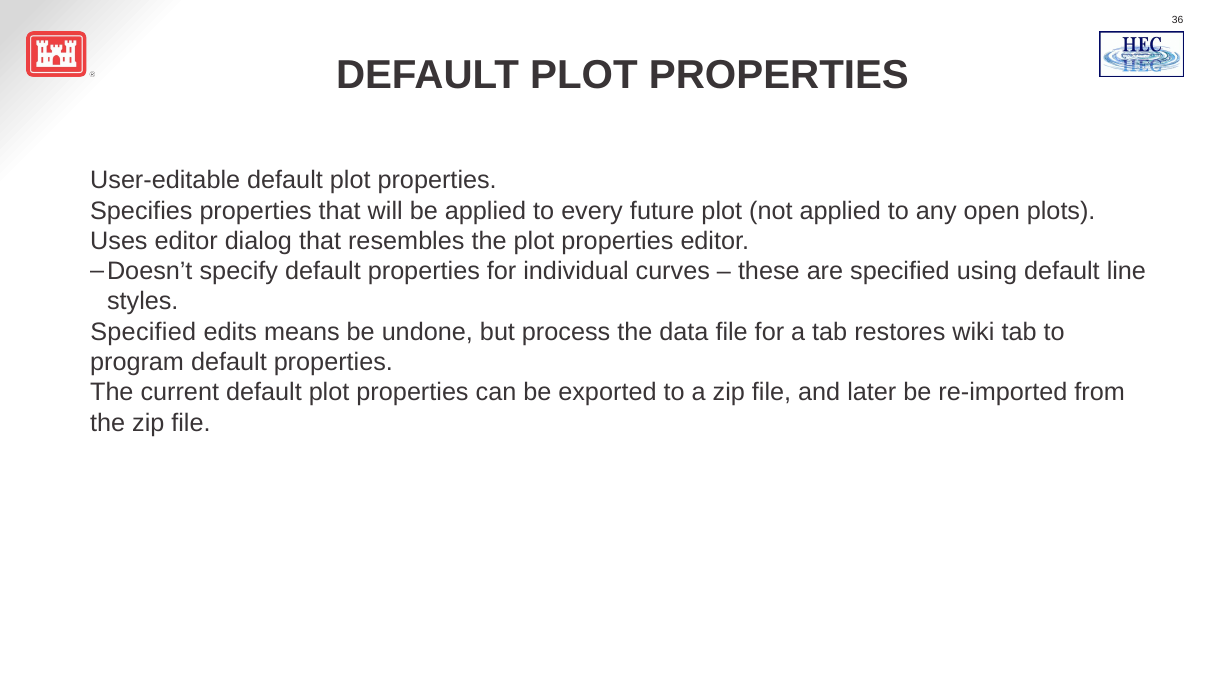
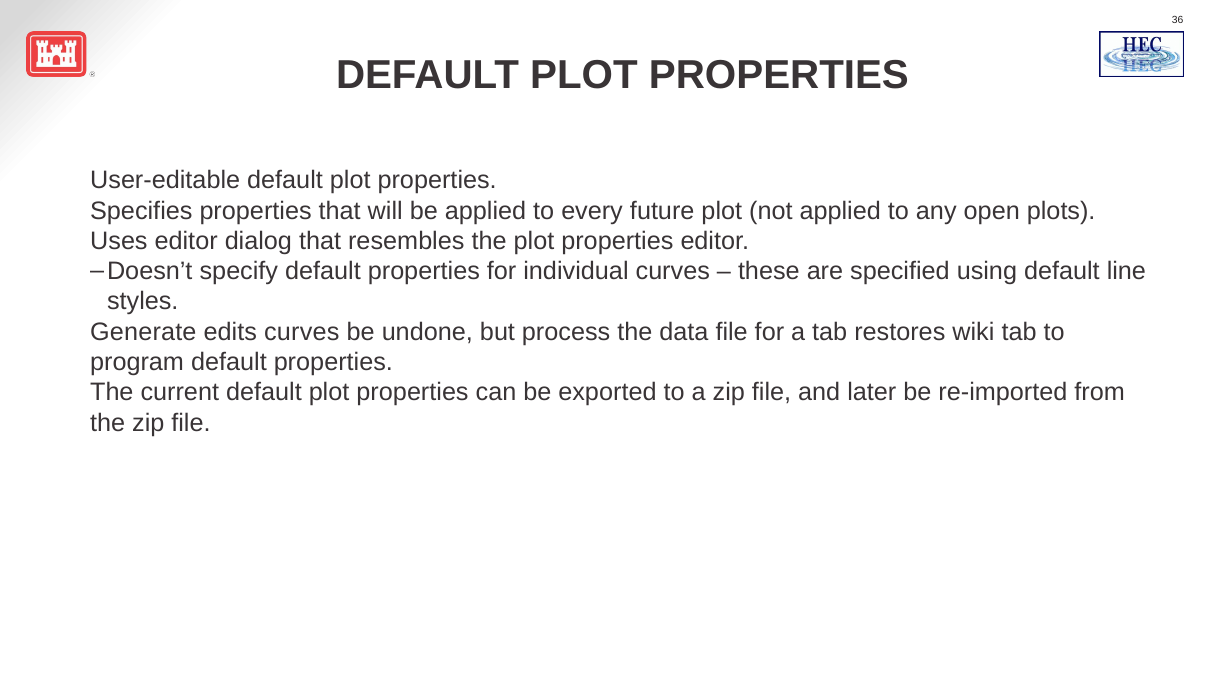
Specified at (143, 332): Specified -> Generate
edits means: means -> curves
